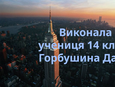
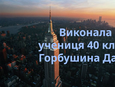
14: 14 -> 40
